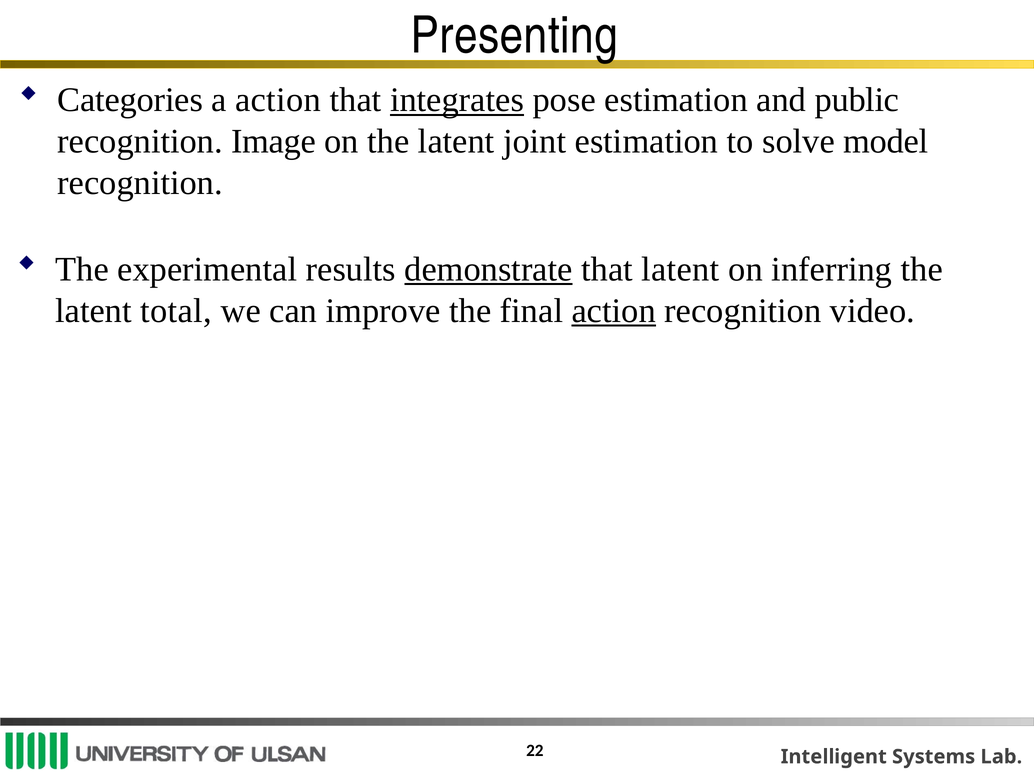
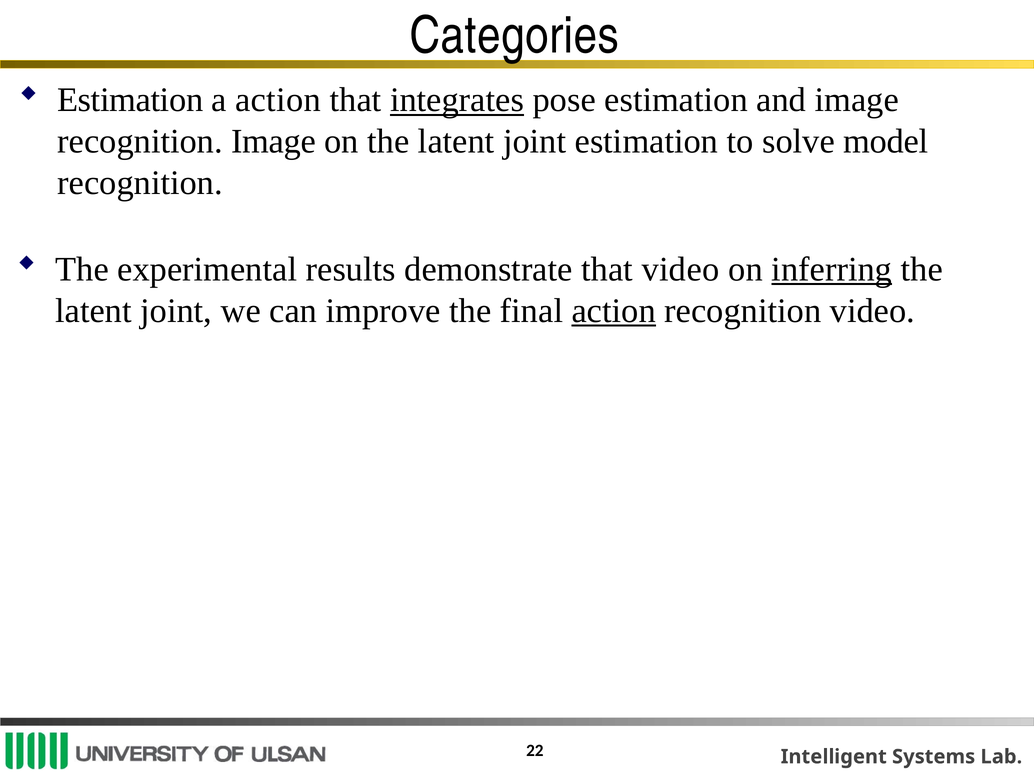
Presenting: Presenting -> Categories
Categories at (130, 100): Categories -> Estimation
and public: public -> image
demonstrate underline: present -> none
that latent: latent -> video
inferring underline: none -> present
total at (176, 311): total -> joint
